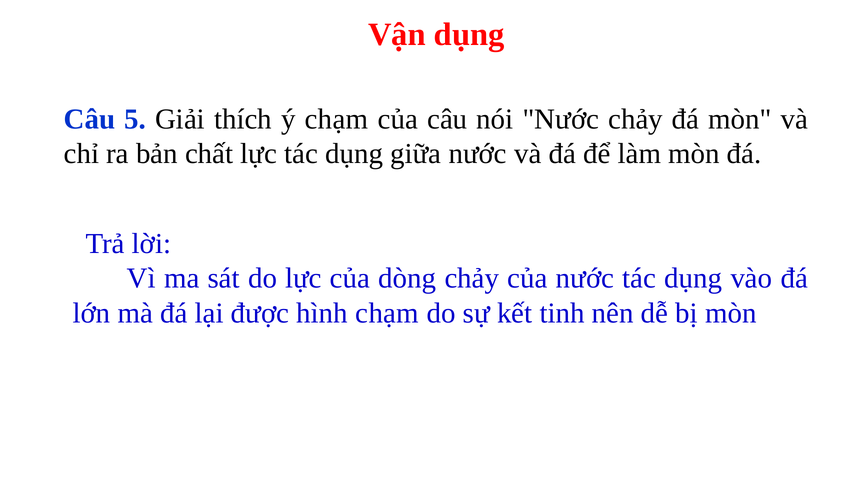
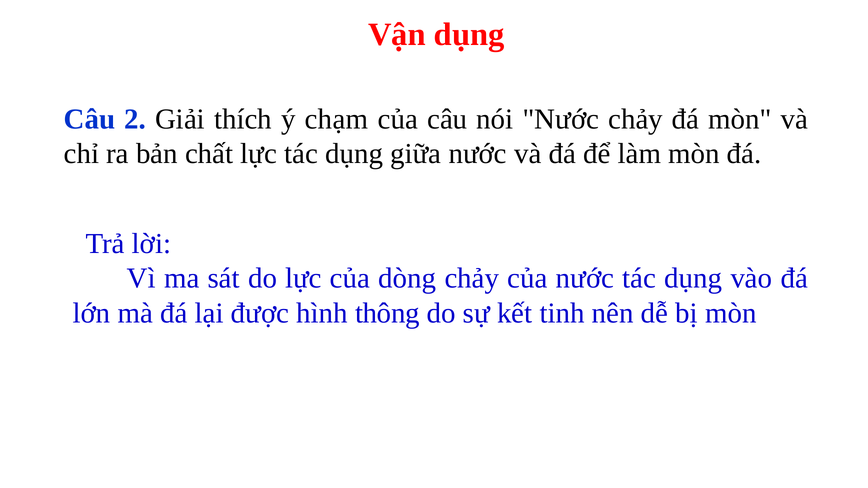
5: 5 -> 2
hình chạm: chạm -> thông
